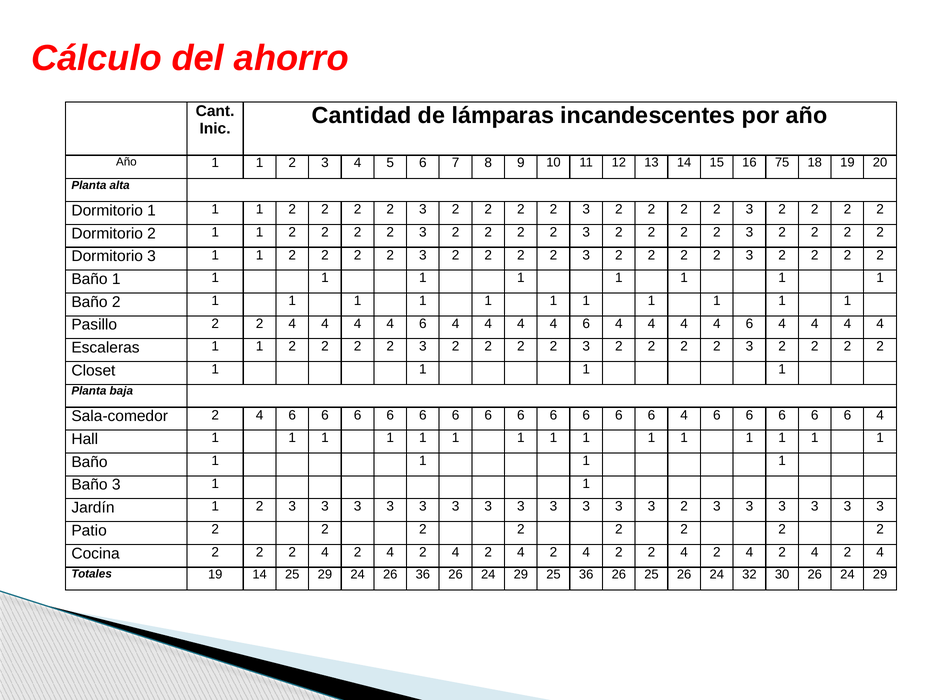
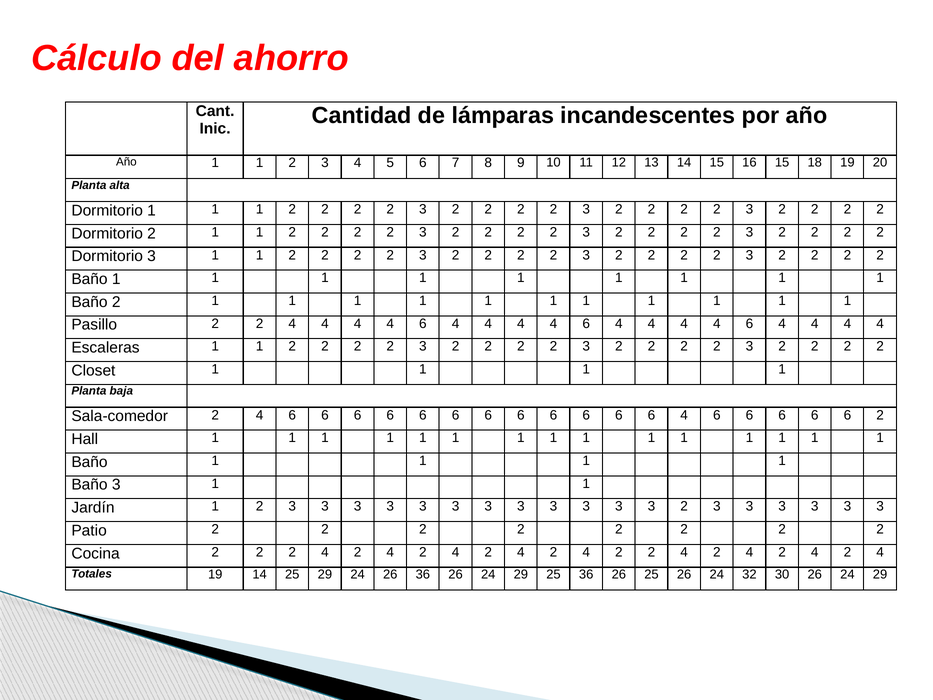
16 75: 75 -> 15
4 at (880, 415): 4 -> 2
